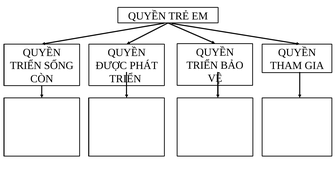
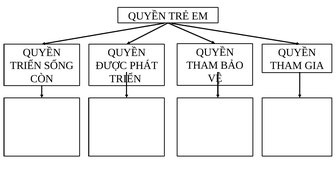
TRIỂN at (202, 65): TRIỂN -> THAM
